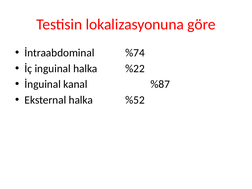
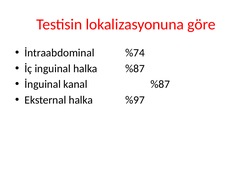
halka %22: %22 -> %87
%52: %52 -> %97
